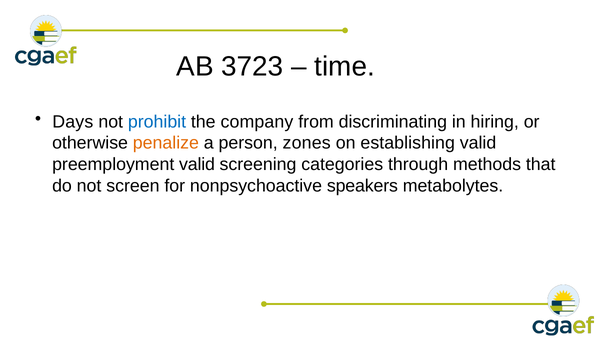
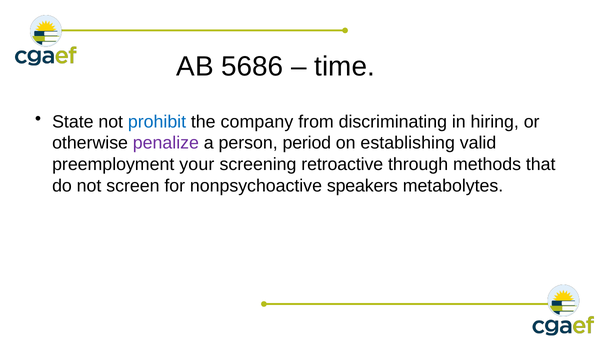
3723: 3723 -> 5686
Days: Days -> State
penalize colour: orange -> purple
zones: zones -> period
preemployment valid: valid -> your
categories: categories -> retroactive
